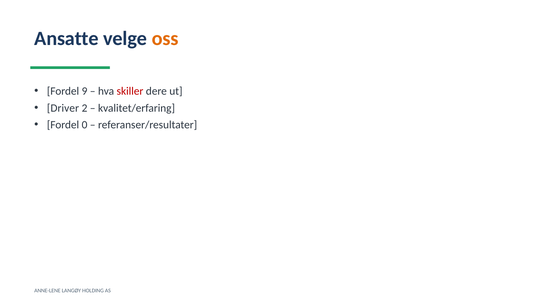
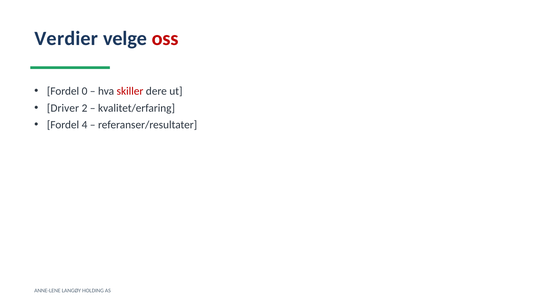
Ansatte: Ansatte -> Verdier
oss colour: orange -> red
9: 9 -> 0
0: 0 -> 4
